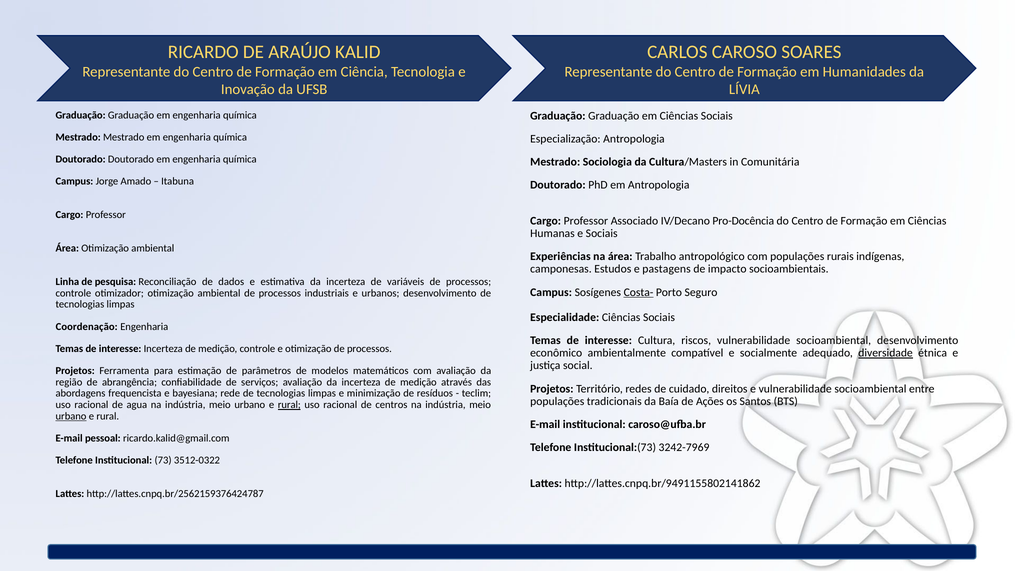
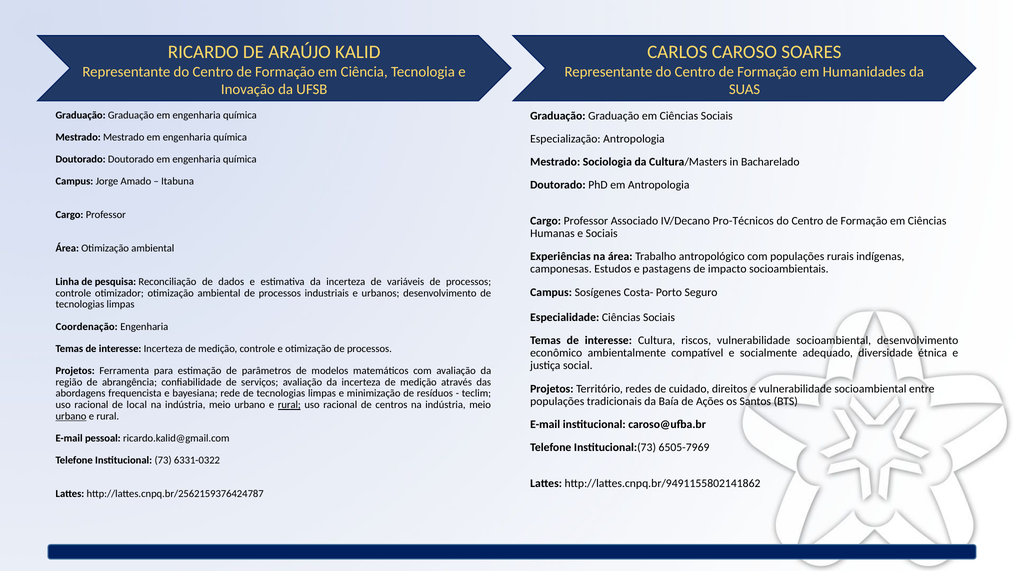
LÍVIA: LÍVIA -> SUAS
Comunitária: Comunitária -> Bacharelado
Pro-Docência: Pro-Docência -> Pro-Técnicos
Costa- underline: present -> none
diversidade underline: present -> none
agua: agua -> local
3242-7969: 3242-7969 -> 6505-7969
3512-0322: 3512-0322 -> 6331-0322
